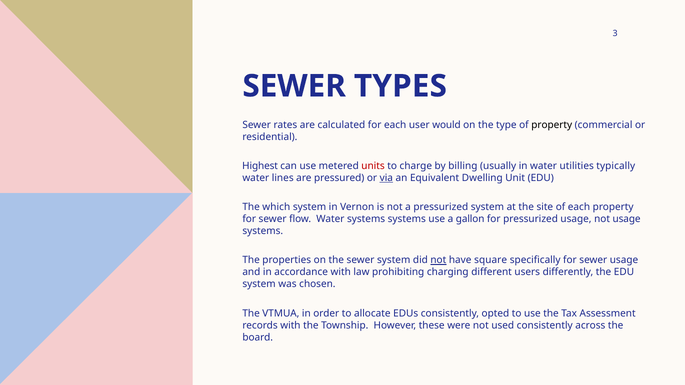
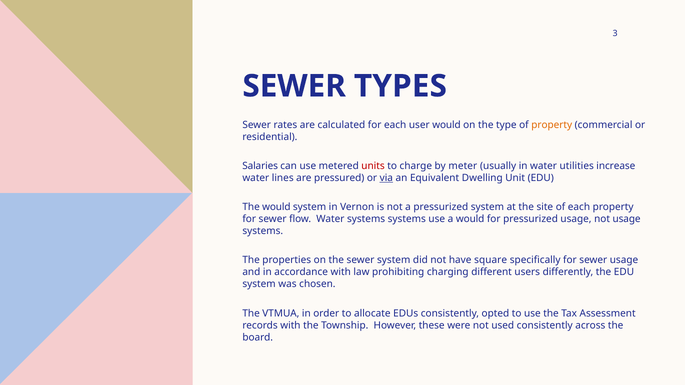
property at (552, 125) colour: black -> orange
Highest: Highest -> Salaries
billing: billing -> meter
typically: typically -> increase
The which: which -> would
a gallon: gallon -> would
not at (438, 260) underline: present -> none
